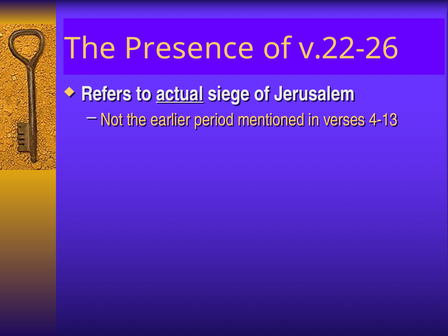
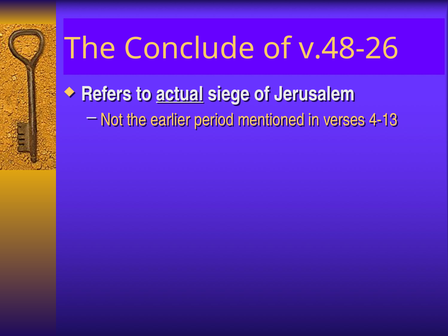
Presence: Presence -> Conclude
v.22-26: v.22-26 -> v.48-26
